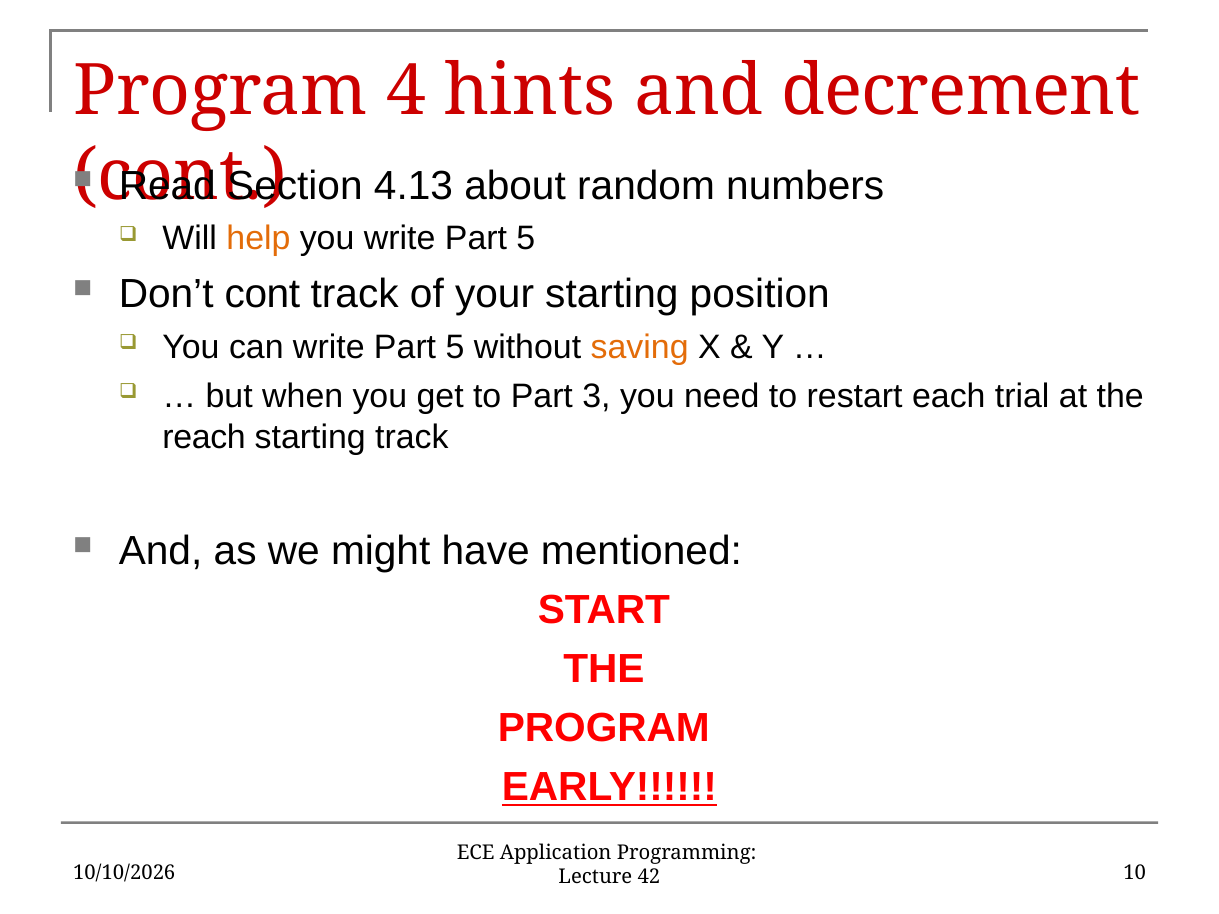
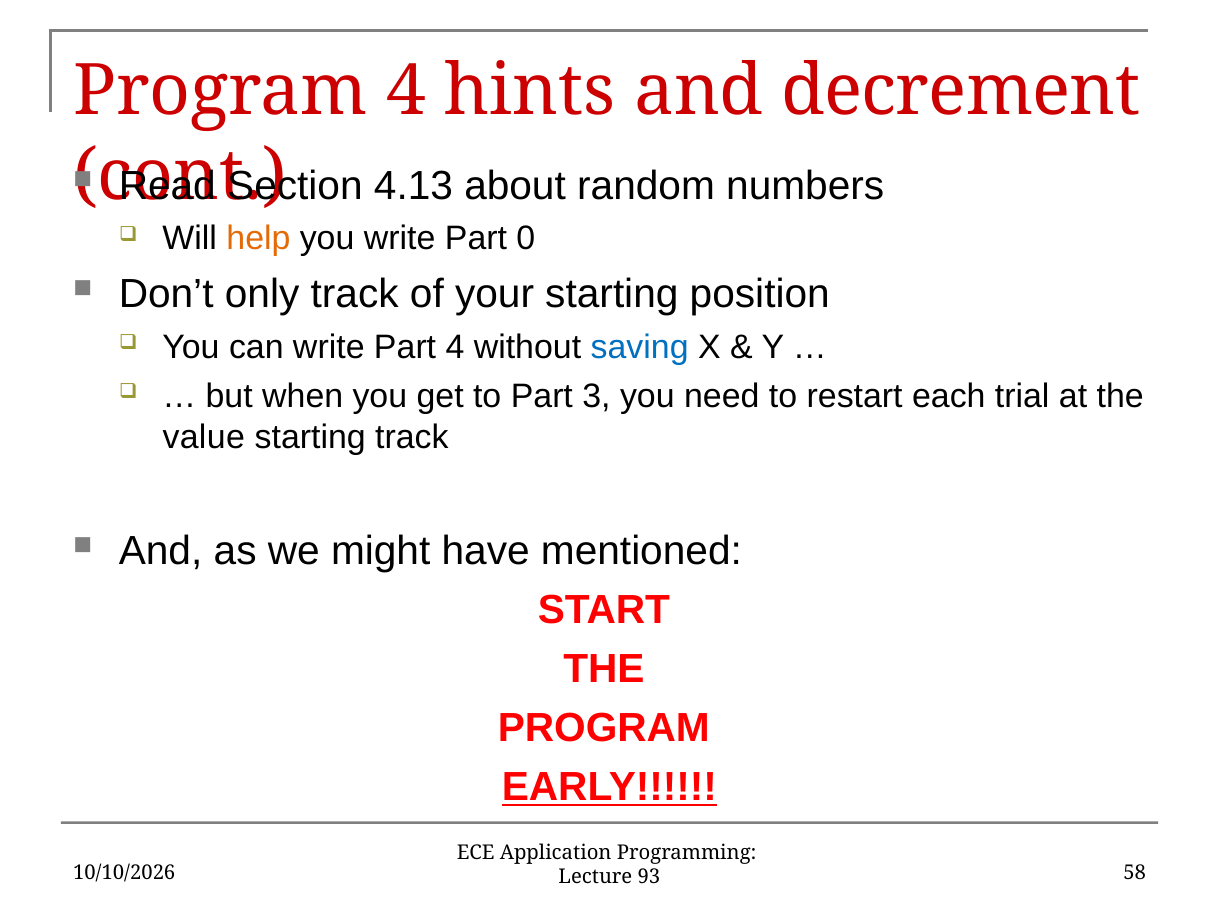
you write Part 5: 5 -> 0
Don’t cont: cont -> only
can write Part 5: 5 -> 4
saving colour: orange -> blue
reach: reach -> value
10: 10 -> 58
42: 42 -> 93
